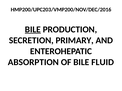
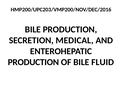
BILE at (33, 30) underline: present -> none
PRIMARY: PRIMARY -> MEDICAL
ABSORPTION at (33, 63): ABSORPTION -> PRODUCTION
